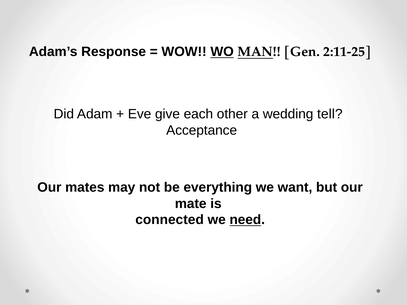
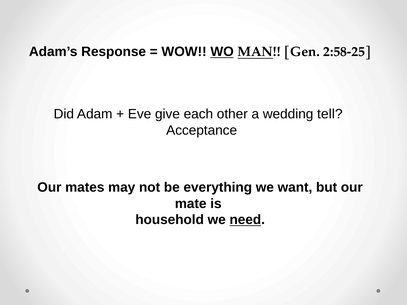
2:11-25: 2:11-25 -> 2:58-25
connected: connected -> household
